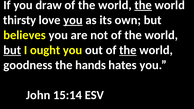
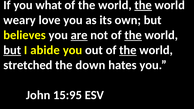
draw: draw -> what
thirsty: thirsty -> weary
you at (73, 20) underline: present -> none
are underline: none -> present
the at (133, 35) underline: none -> present
ought: ought -> abide
goodness: goodness -> stretched
hands: hands -> down
15:14: 15:14 -> 15:95
